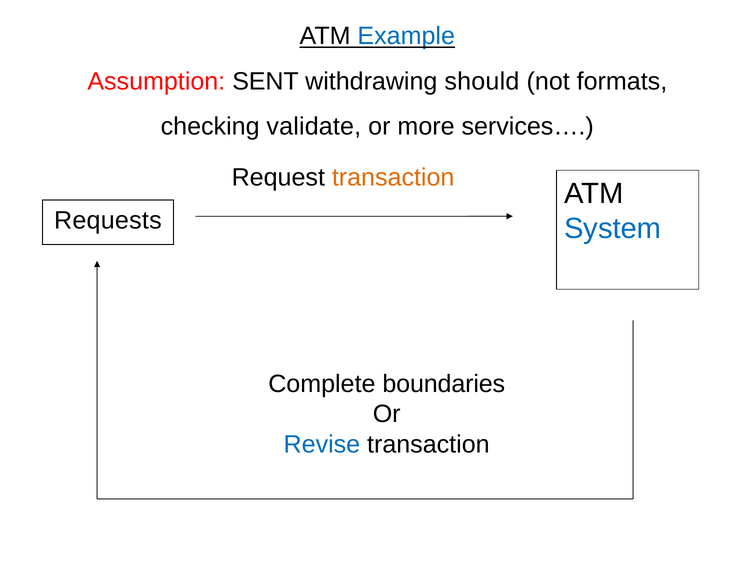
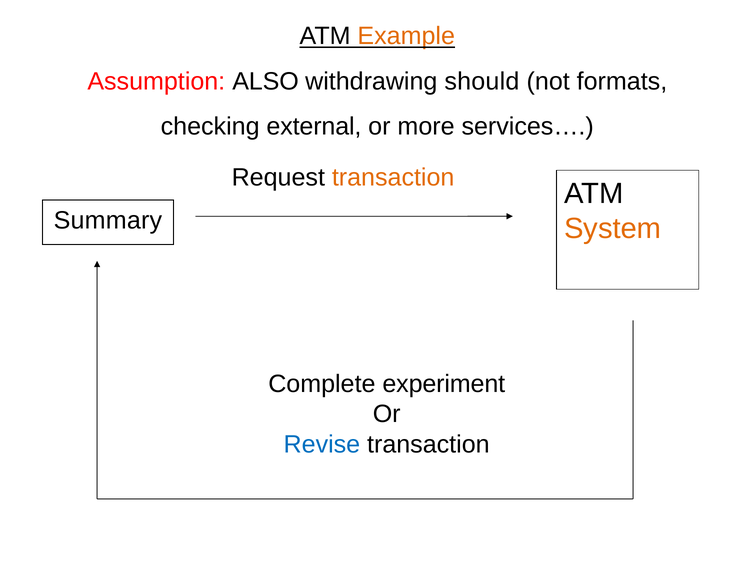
Example colour: blue -> orange
SENT: SENT -> ALSO
validate: validate -> external
Requests: Requests -> Summary
System colour: blue -> orange
boundaries: boundaries -> experiment
